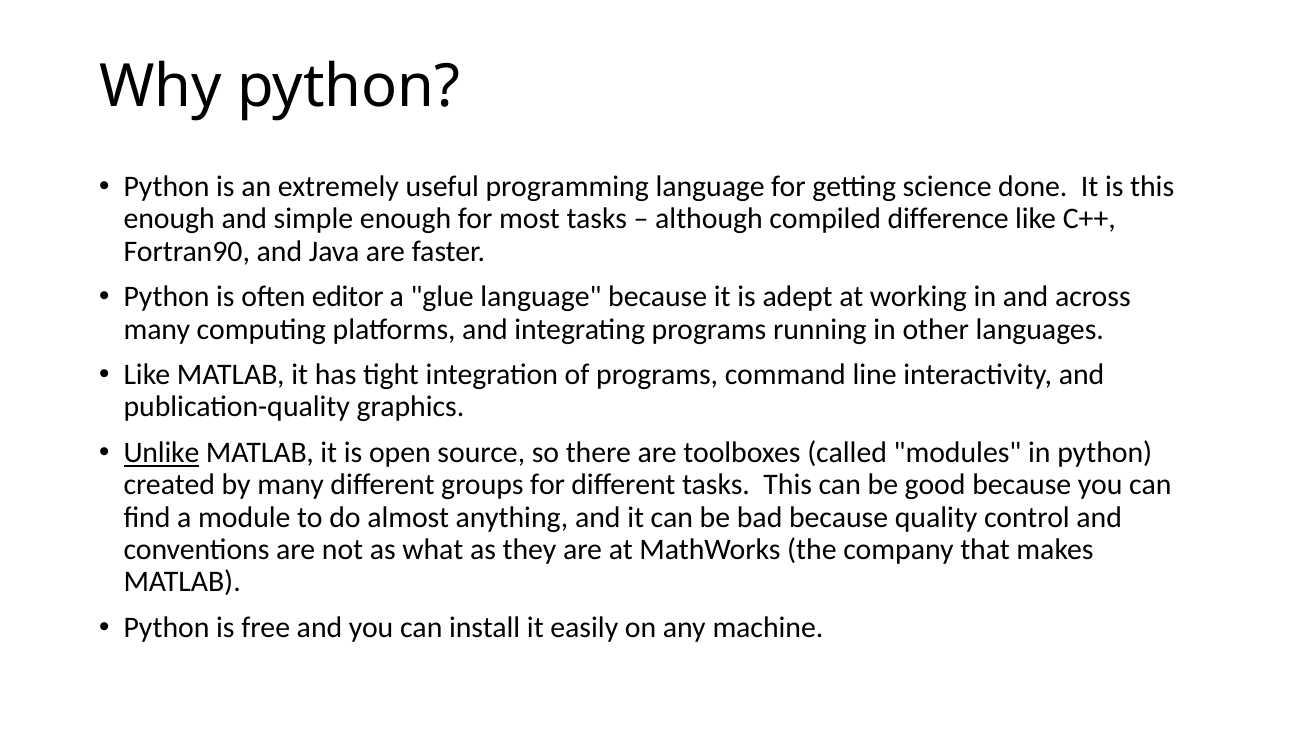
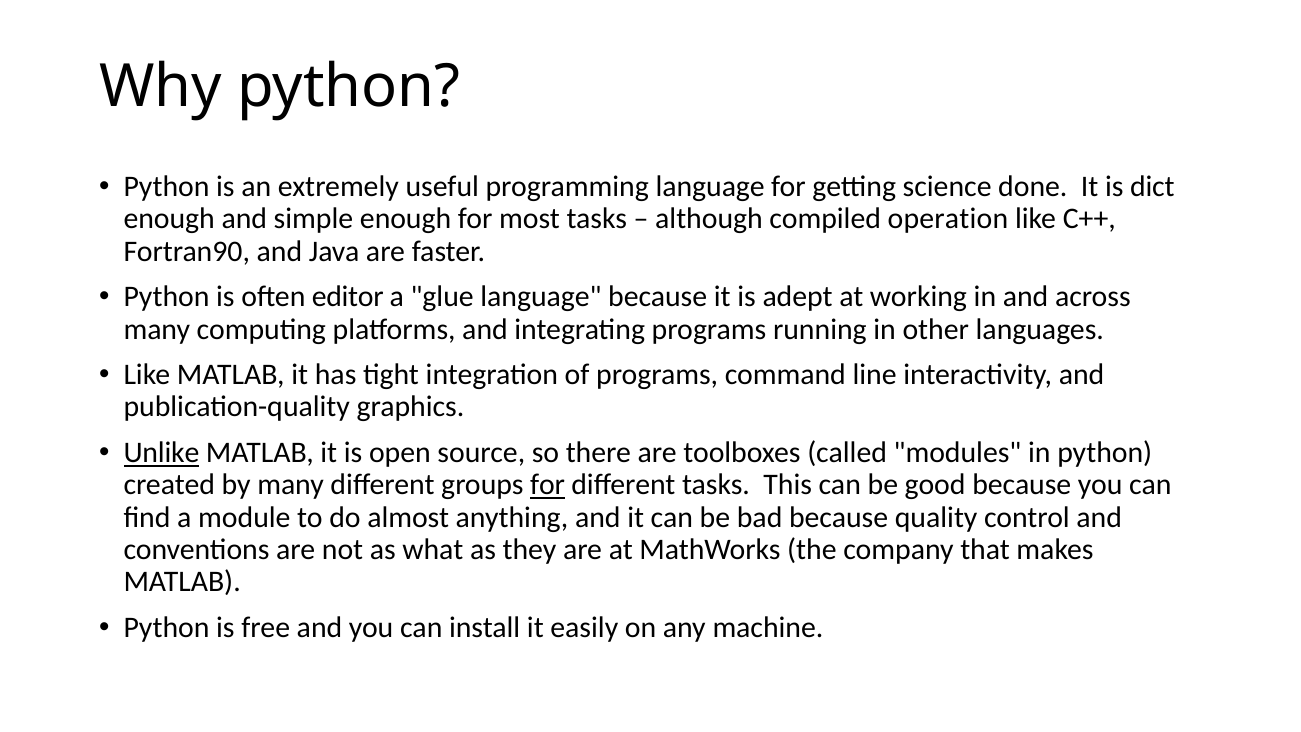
is this: this -> dict
difference: difference -> operation
for at (548, 485) underline: none -> present
